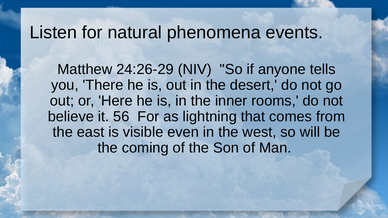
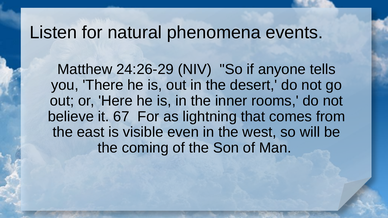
56: 56 -> 67
